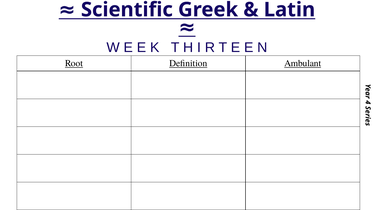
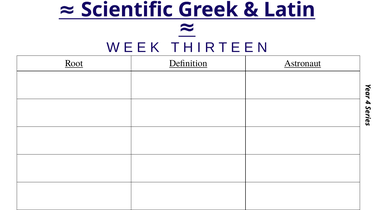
Ambulant: Ambulant -> Astronaut
